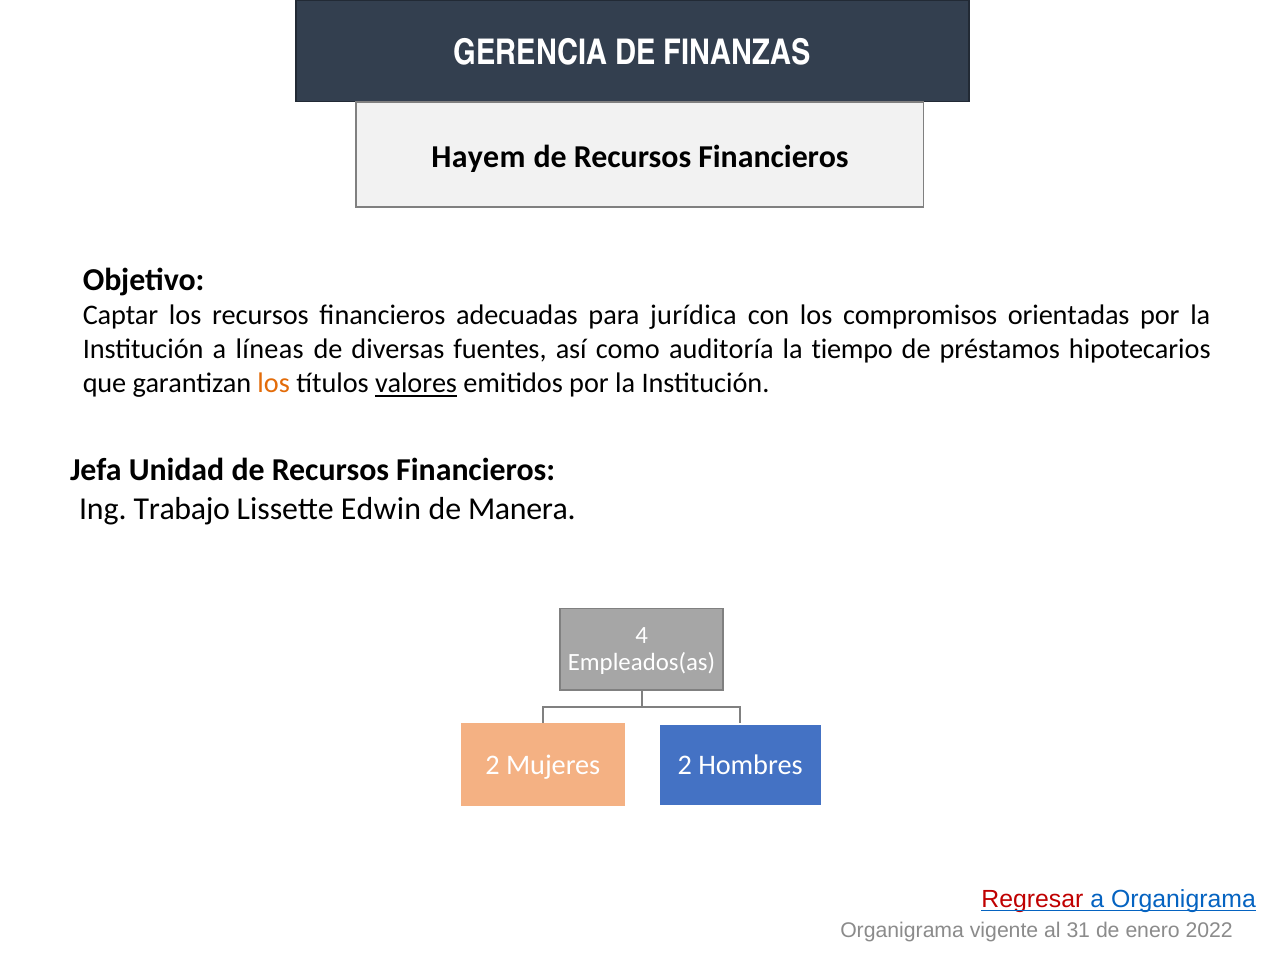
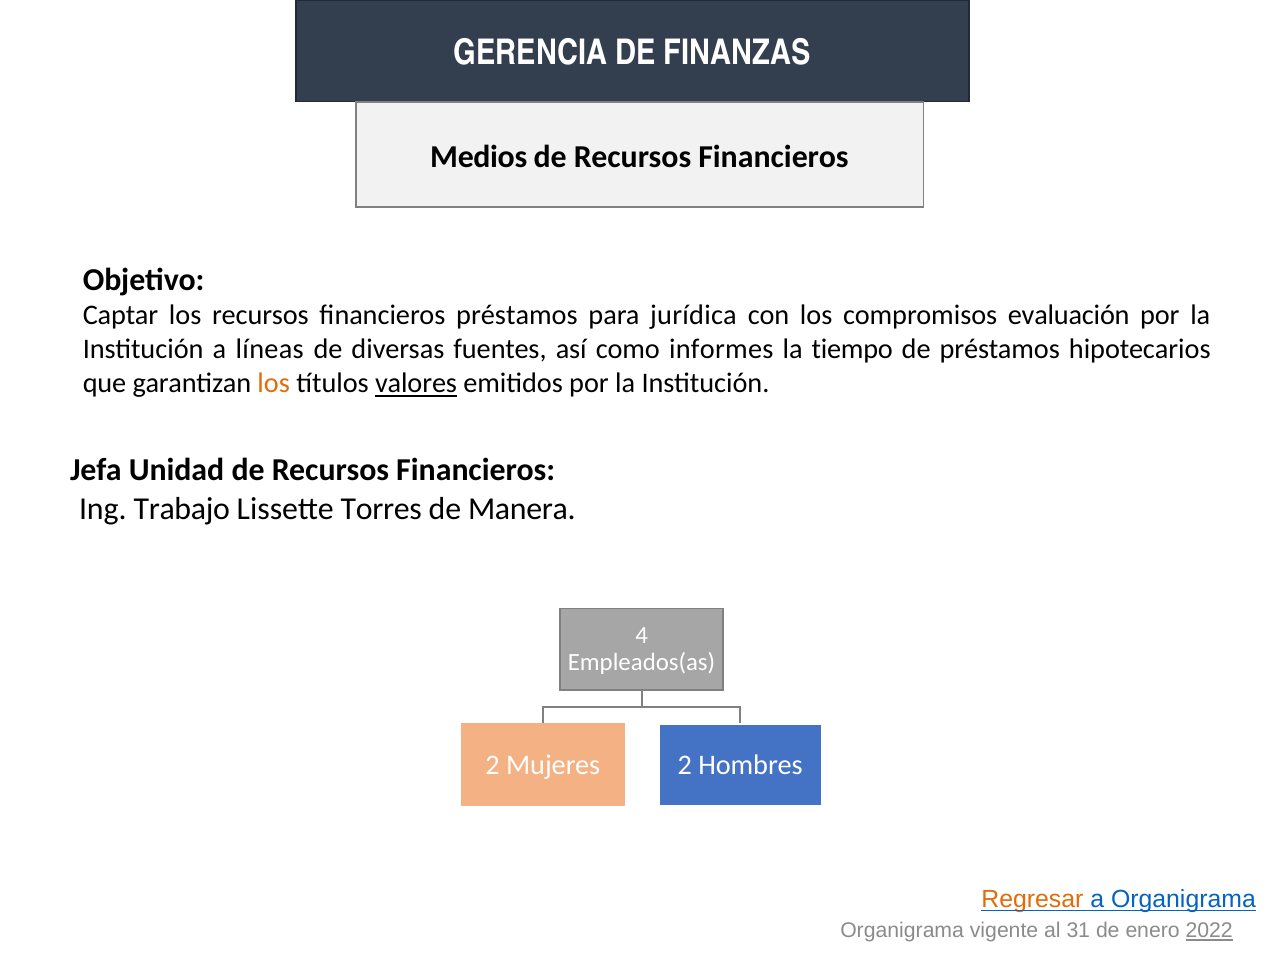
Hayem: Hayem -> Medios
financieros adecuadas: adecuadas -> préstamos
orientadas: orientadas -> evaluación
auditoría: auditoría -> informes
Edwin: Edwin -> Torres
Regresar colour: red -> orange
2022 underline: none -> present
